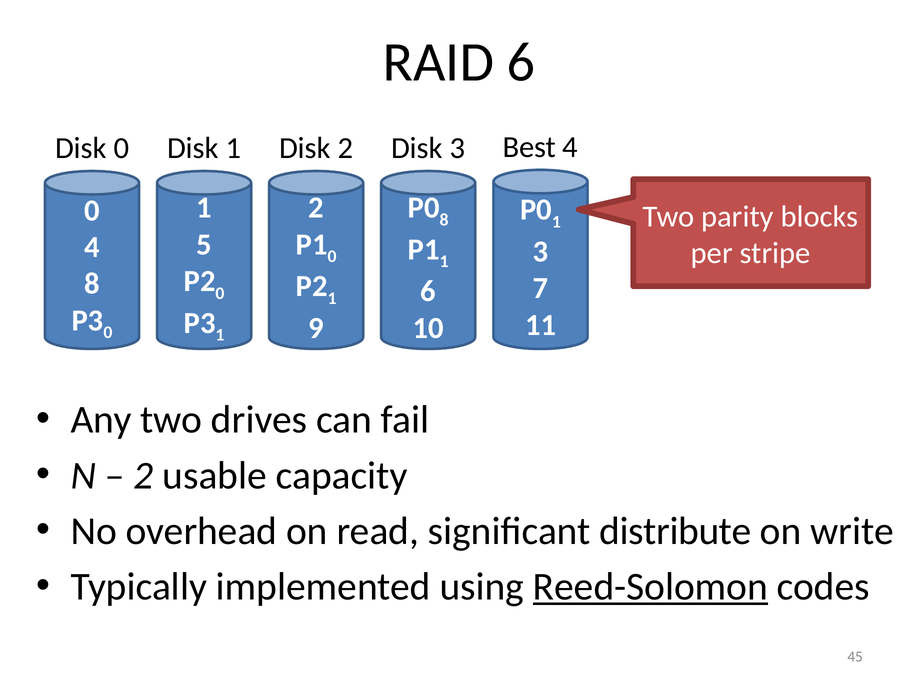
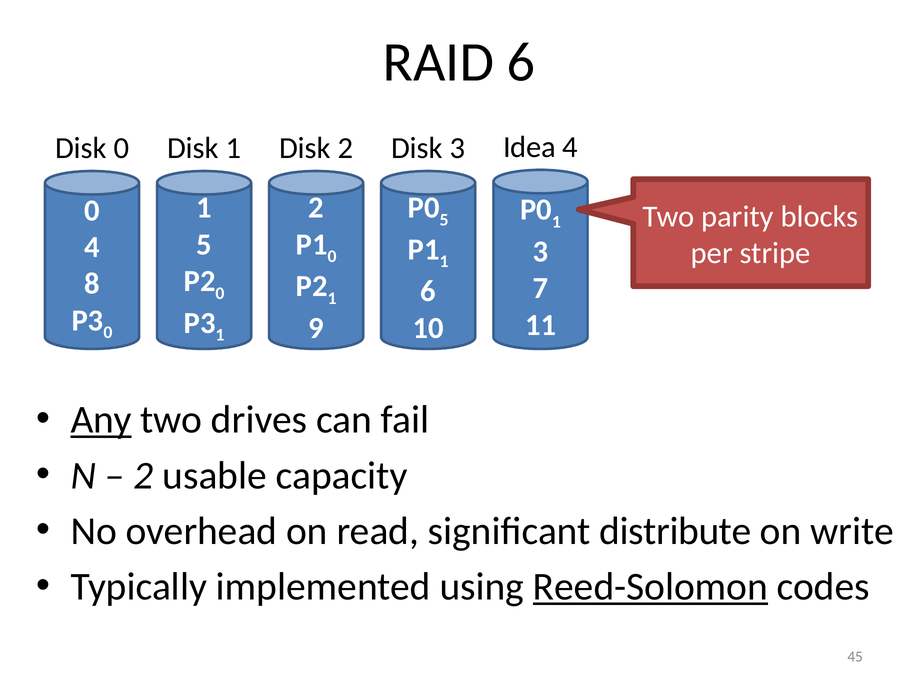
Best: Best -> Idea
8 at (444, 220): 8 -> 5
Any underline: none -> present
